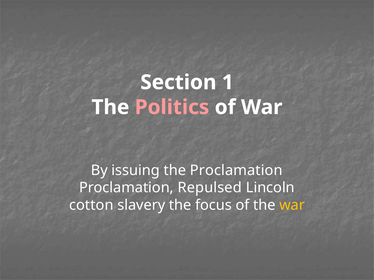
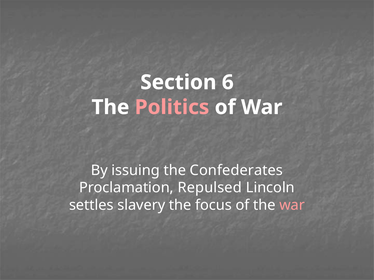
1: 1 -> 6
the Proclamation: Proclamation -> Confederates
cotton: cotton -> settles
war at (292, 205) colour: yellow -> pink
